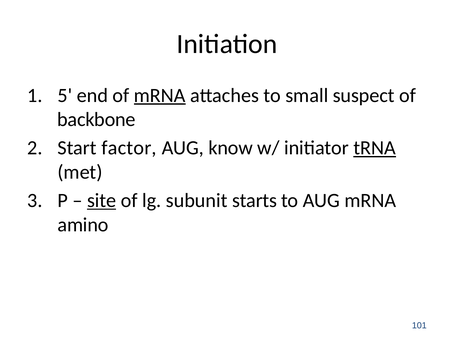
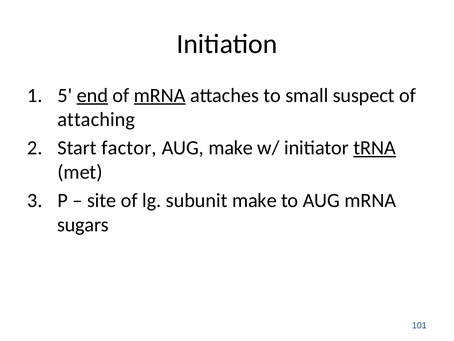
end underline: none -> present
backbone: backbone -> attaching
AUG know: know -> make
site underline: present -> none
subunit starts: starts -> make
amino: amino -> sugars
